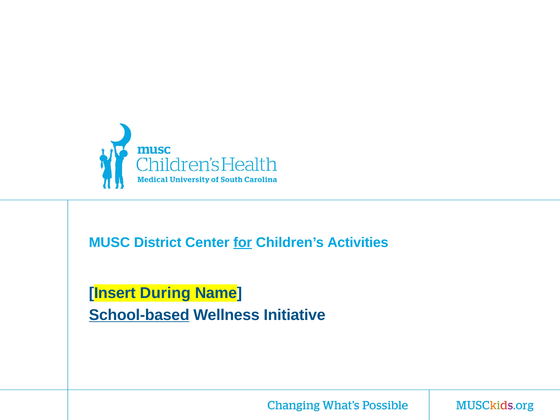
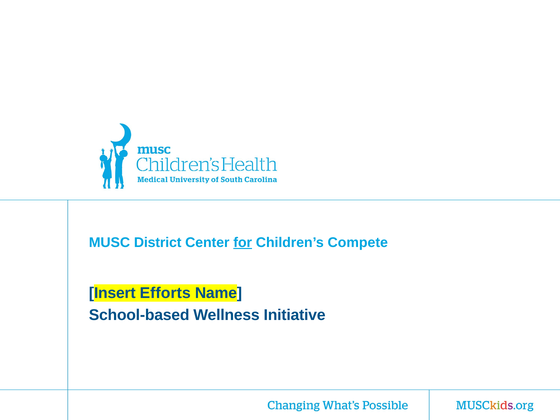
Activities: Activities -> Compete
During: During -> Efforts
School-based underline: present -> none
